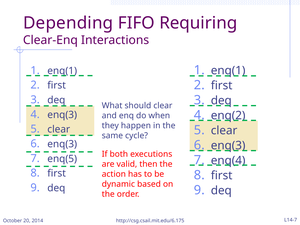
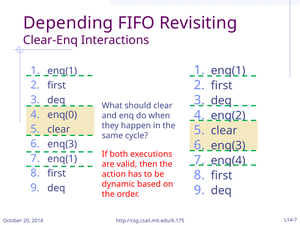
Requiring: Requiring -> Revisiting
enq(3 at (62, 115): enq(3 -> enq(0
enq(5 at (62, 159): enq(5 -> enq(1
